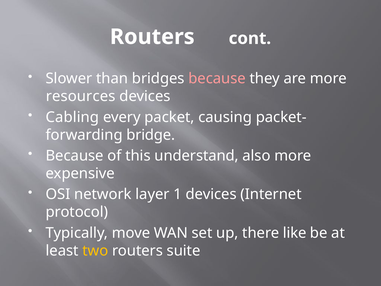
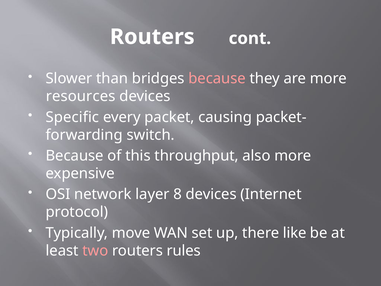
Cabling: Cabling -> Specific
bridge: bridge -> switch
understand: understand -> throughput
1: 1 -> 8
two colour: yellow -> pink
suite: suite -> rules
